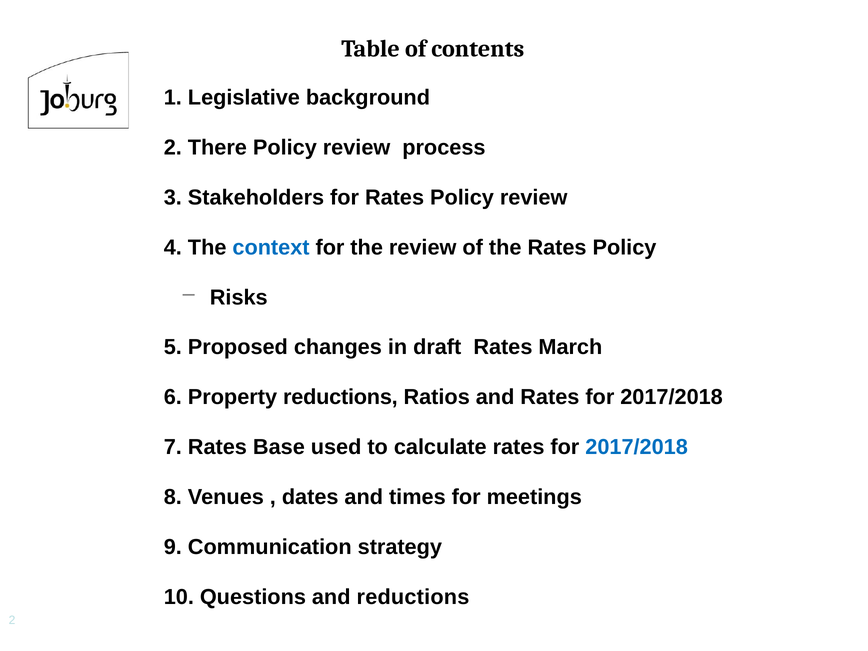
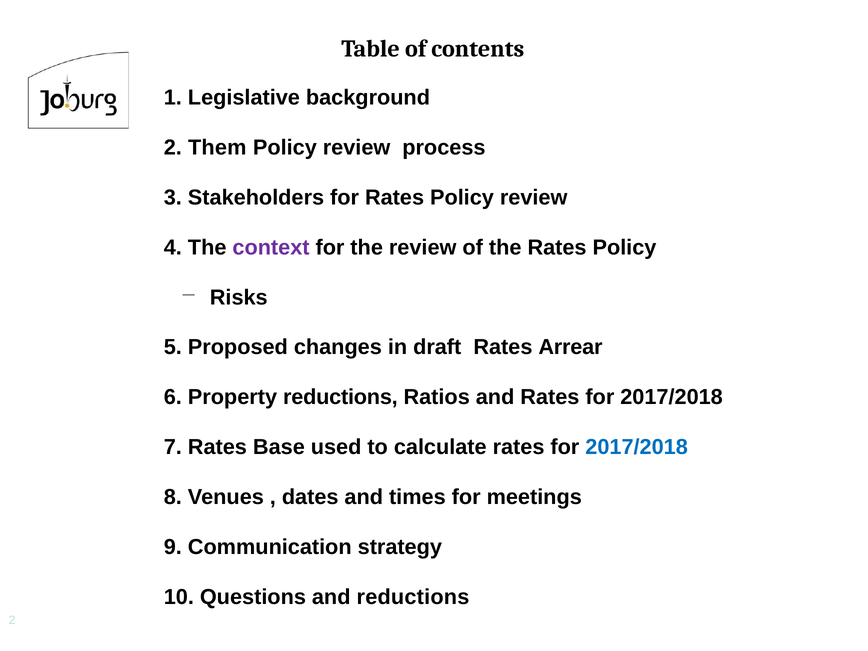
There: There -> Them
context colour: blue -> purple
March: March -> Arrear
